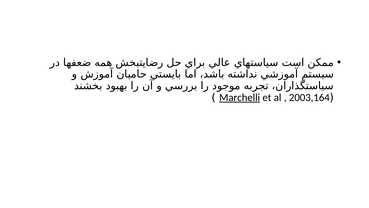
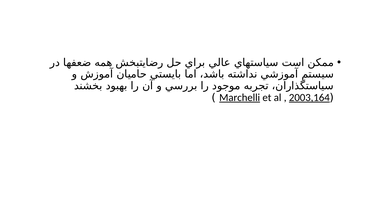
2003,164 underline: none -> present
